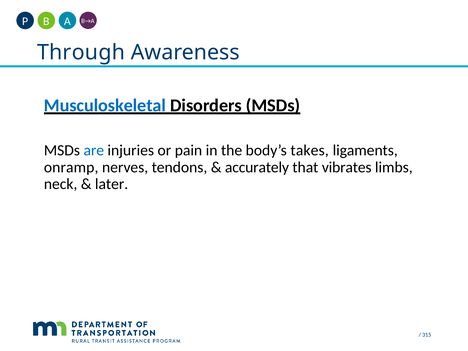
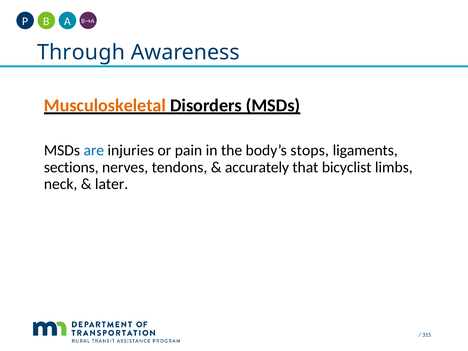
Musculoskeletal colour: blue -> orange
takes: takes -> stops
onramp: onramp -> sections
vibrates: vibrates -> bicyclist
